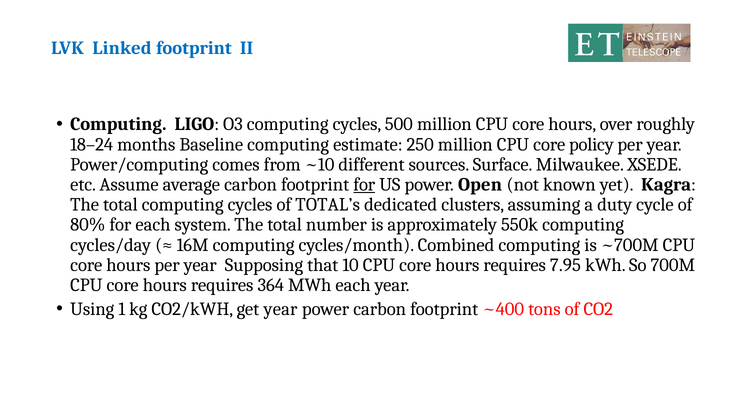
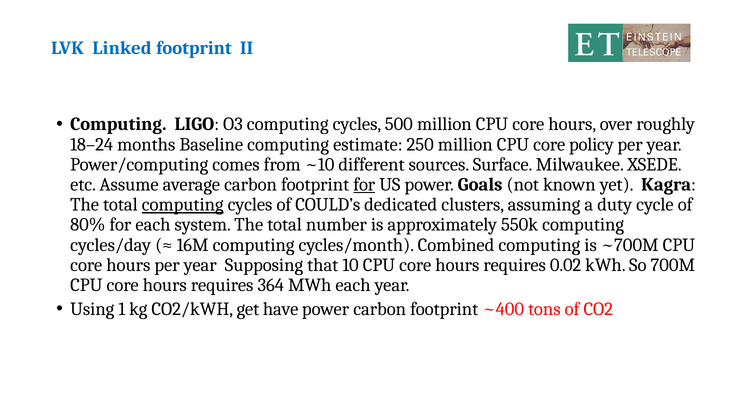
Open: Open -> Goals
computing at (183, 204) underline: none -> present
TOTAL’s: TOTAL’s -> COULD’s
7.95: 7.95 -> 0.02
get year: year -> have
